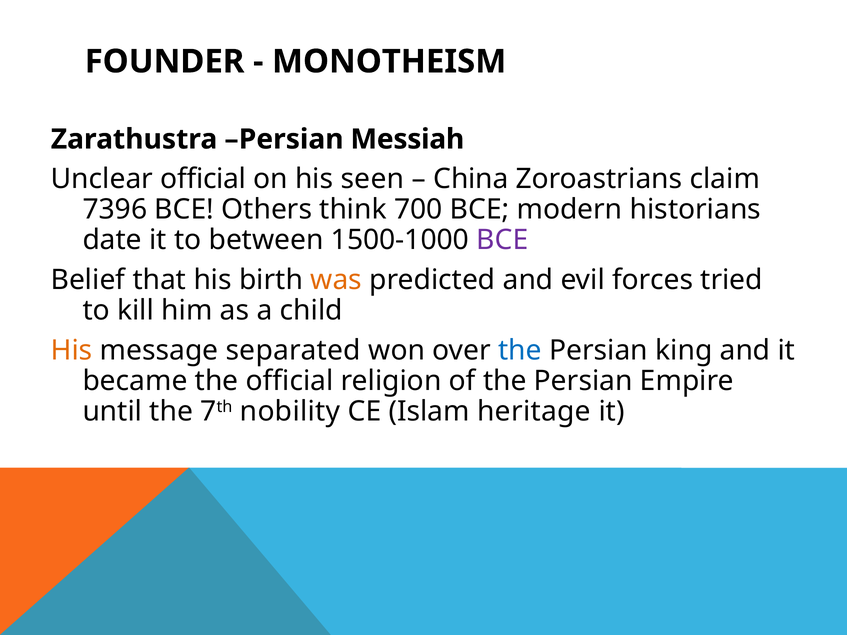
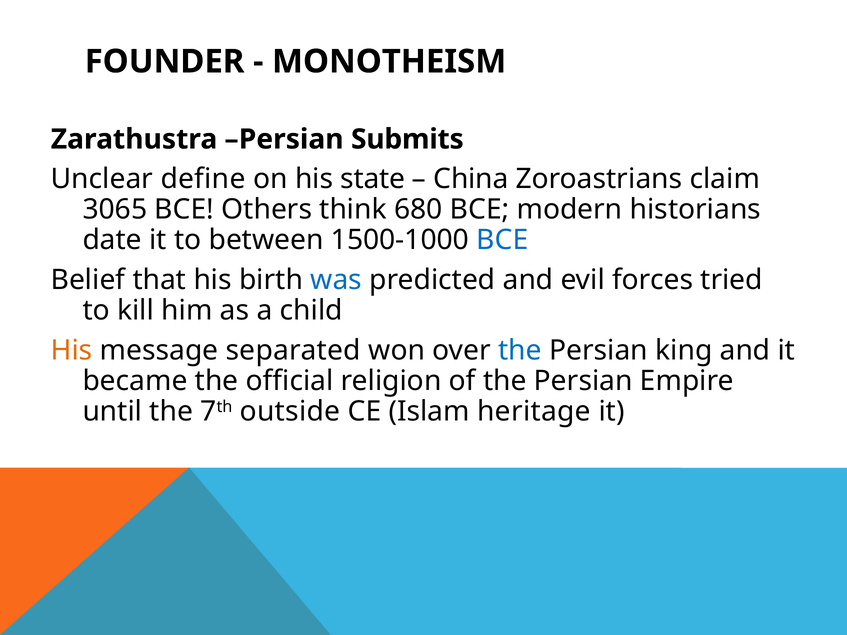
Messiah: Messiah -> Submits
Unclear official: official -> define
seen: seen -> state
7396: 7396 -> 3065
700: 700 -> 680
BCE at (502, 240) colour: purple -> blue
was colour: orange -> blue
nobility: nobility -> outside
